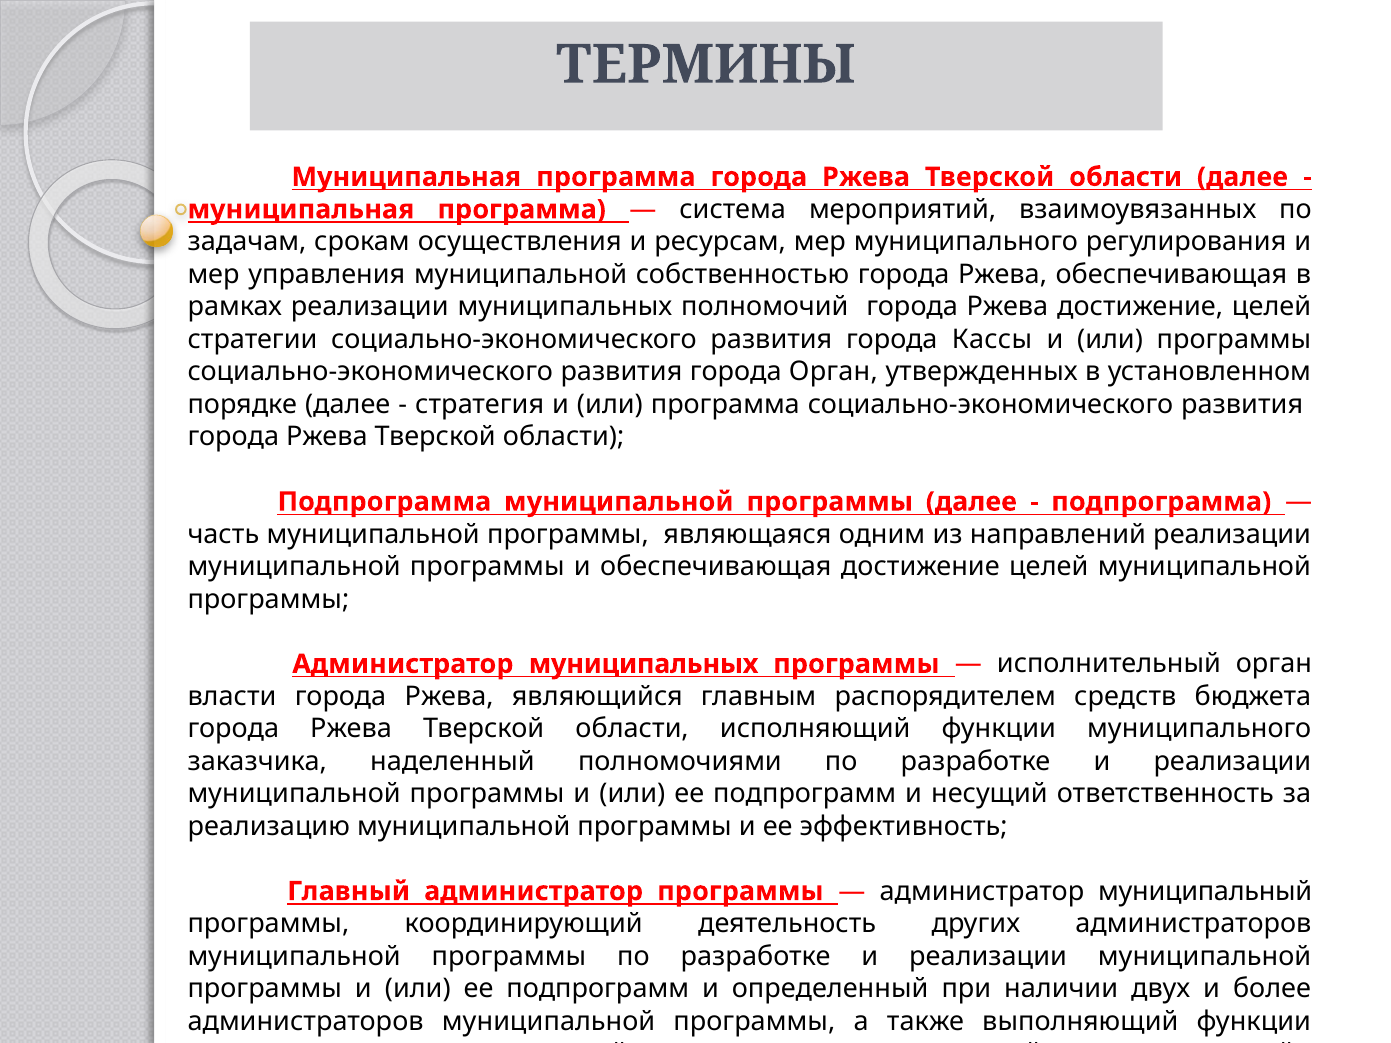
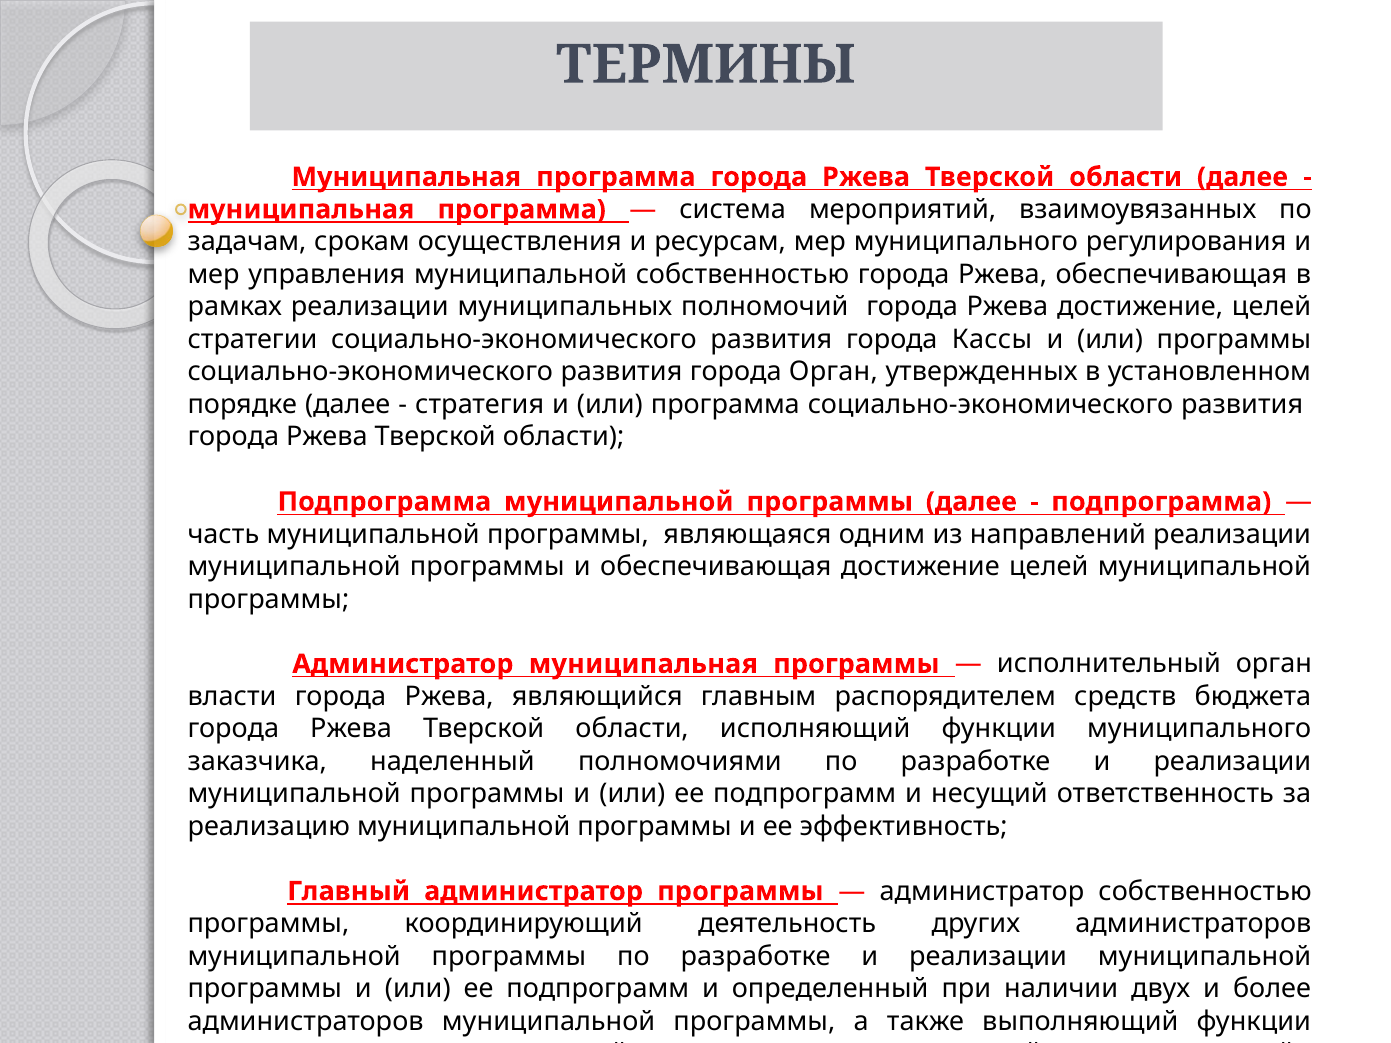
Администратор муниципальных: муниципальных -> муниципальная
администратор муниципальный: муниципальный -> собственностью
